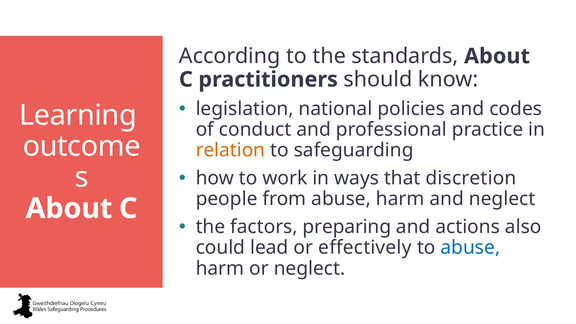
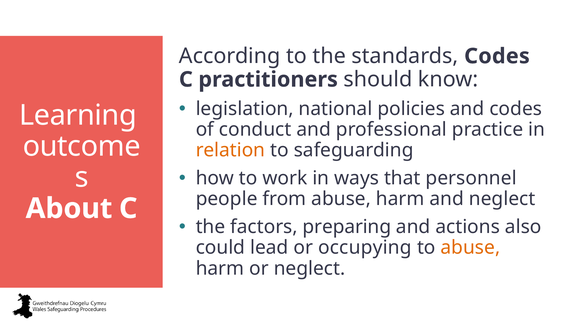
standards About: About -> Codes
discretion: discretion -> personnel
effectively: effectively -> occupying
abuse at (470, 248) colour: blue -> orange
